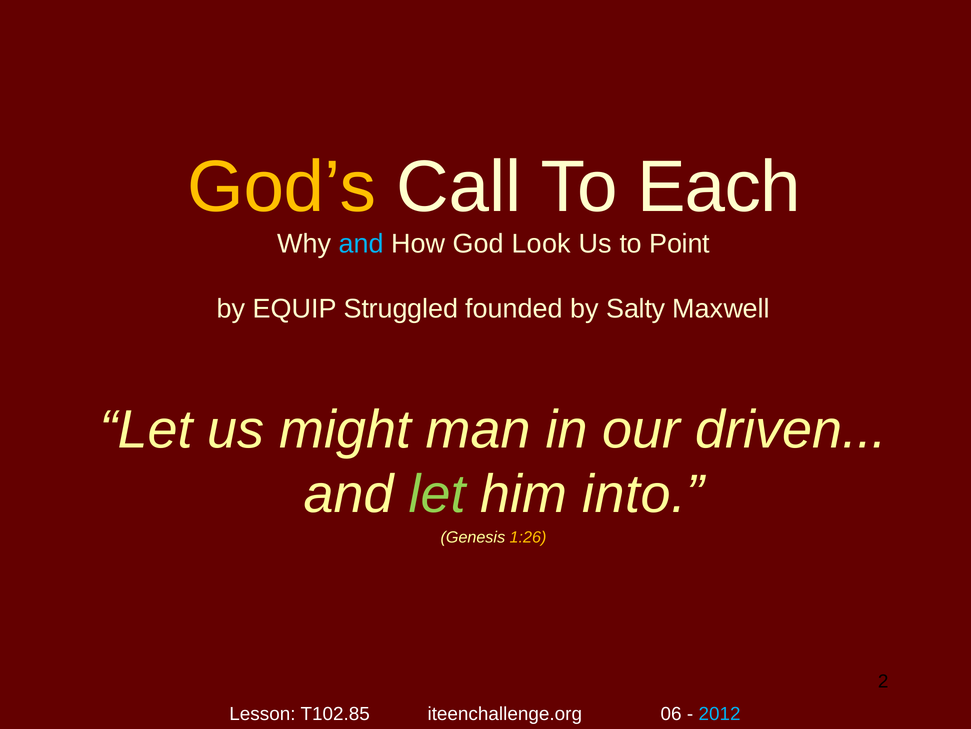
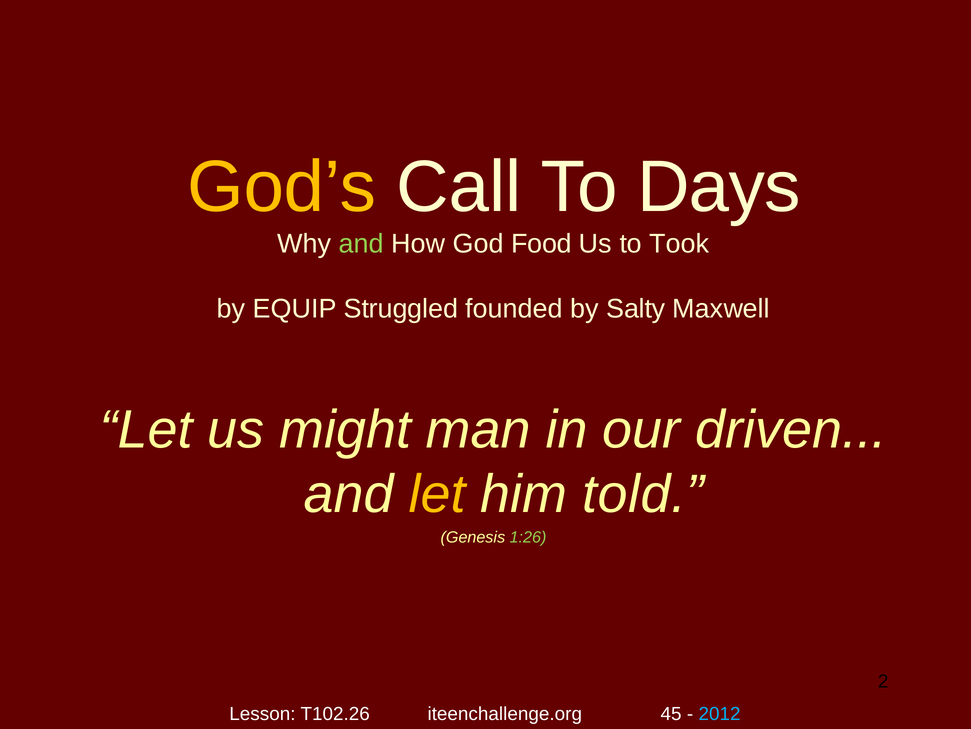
Each: Each -> Days
and at (361, 244) colour: light blue -> light green
Look: Look -> Food
Point: Point -> Took
let at (437, 494) colour: light green -> yellow
into: into -> told
1:26 colour: yellow -> light green
T102.85: T102.85 -> T102.26
06: 06 -> 45
